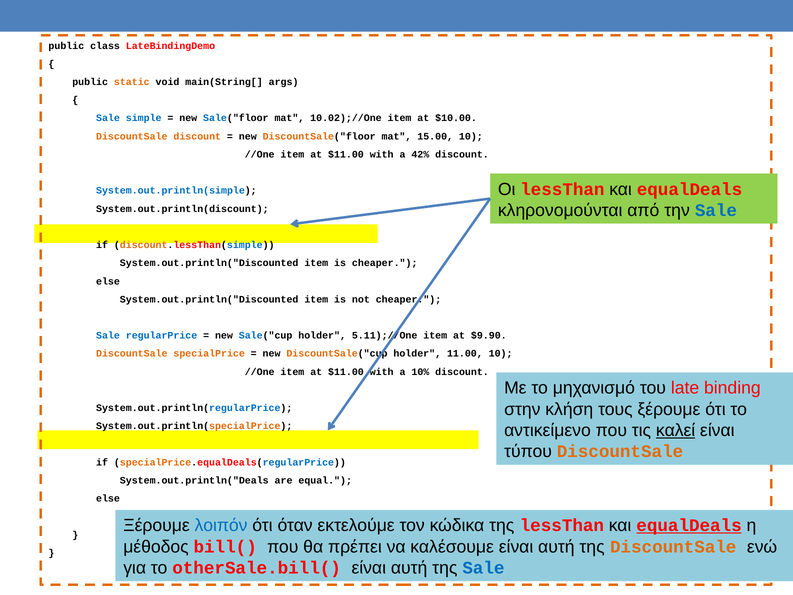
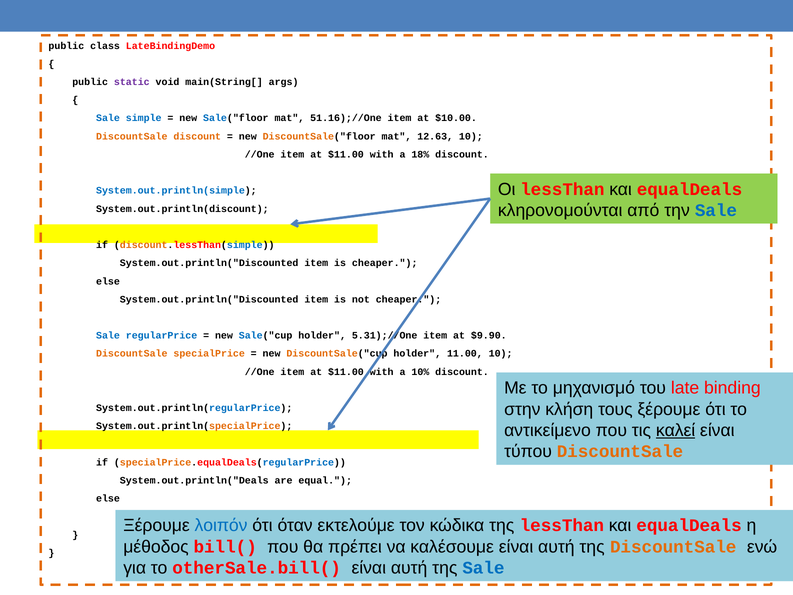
static colour: orange -> purple
10.02);//One: 10.02);//One -> 51.16);//One
15.00: 15.00 -> 12.63
42%: 42% -> 18%
5.11);//One: 5.11);//One -> 5.31);//One
equalDeals at (689, 525) underline: present -> none
